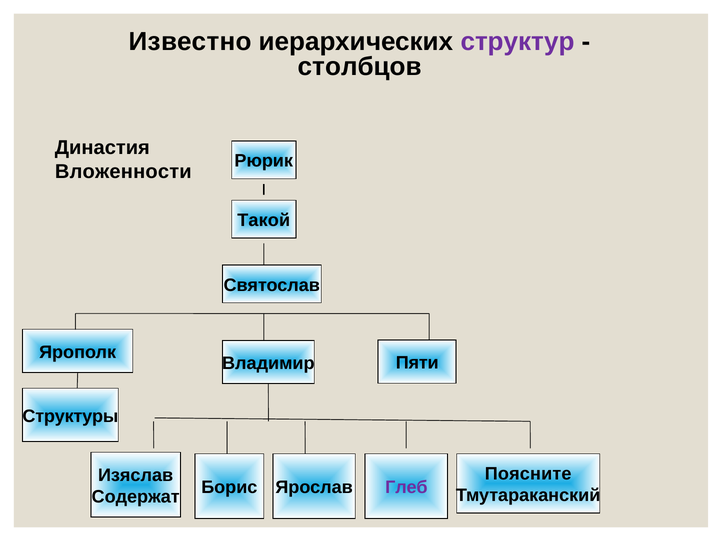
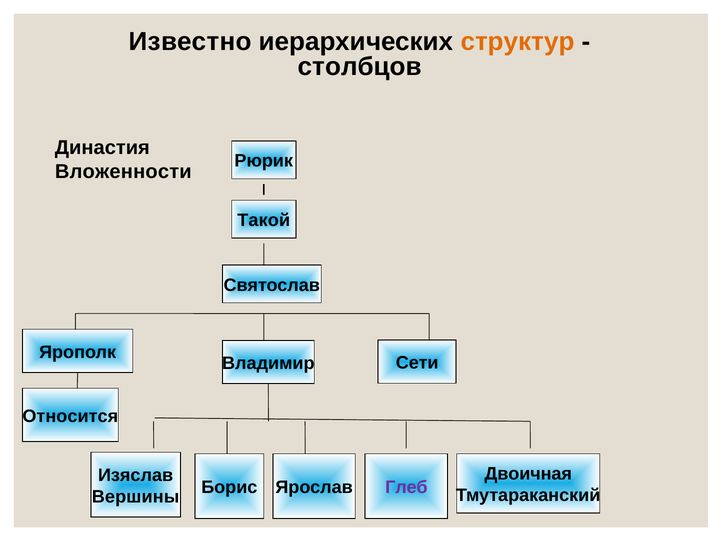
структур colour: purple -> orange
Пяти: Пяти -> Сети
Структуры: Структуры -> Относится
Поясните: Поясните -> Двоичная
Содержат: Содержат -> Вершины
